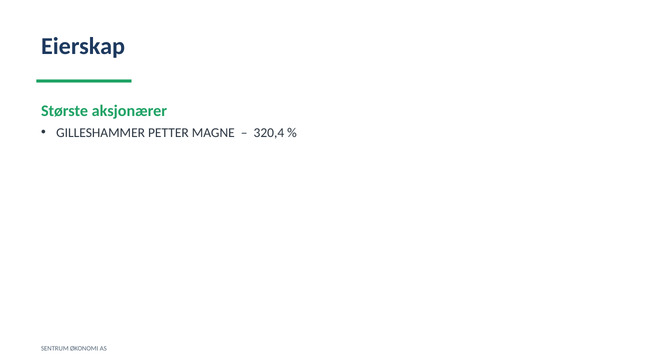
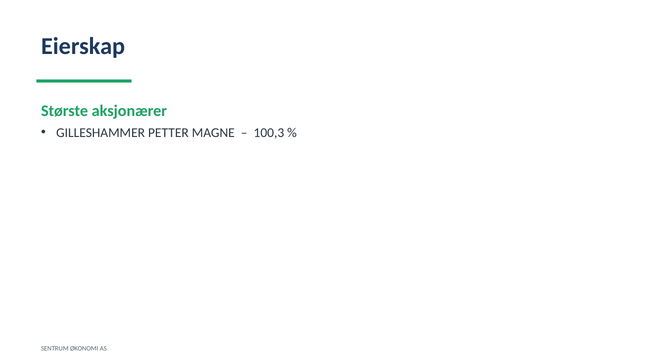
320,4: 320,4 -> 100,3
